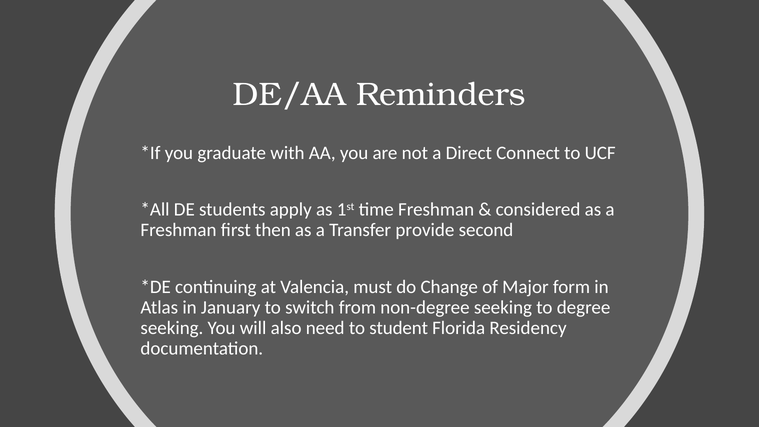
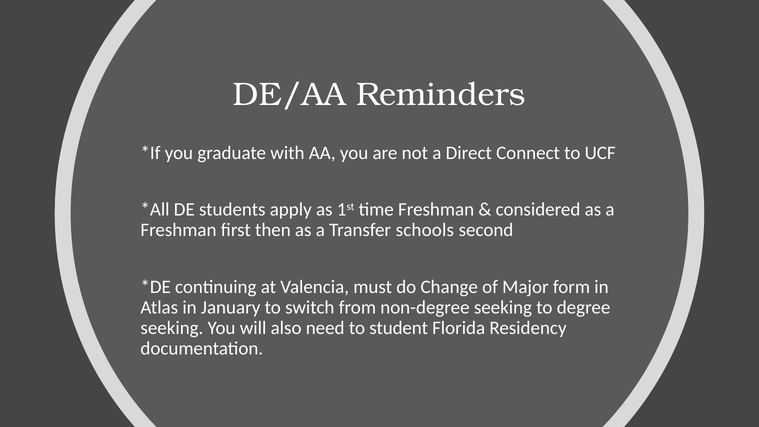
provide: provide -> schools
